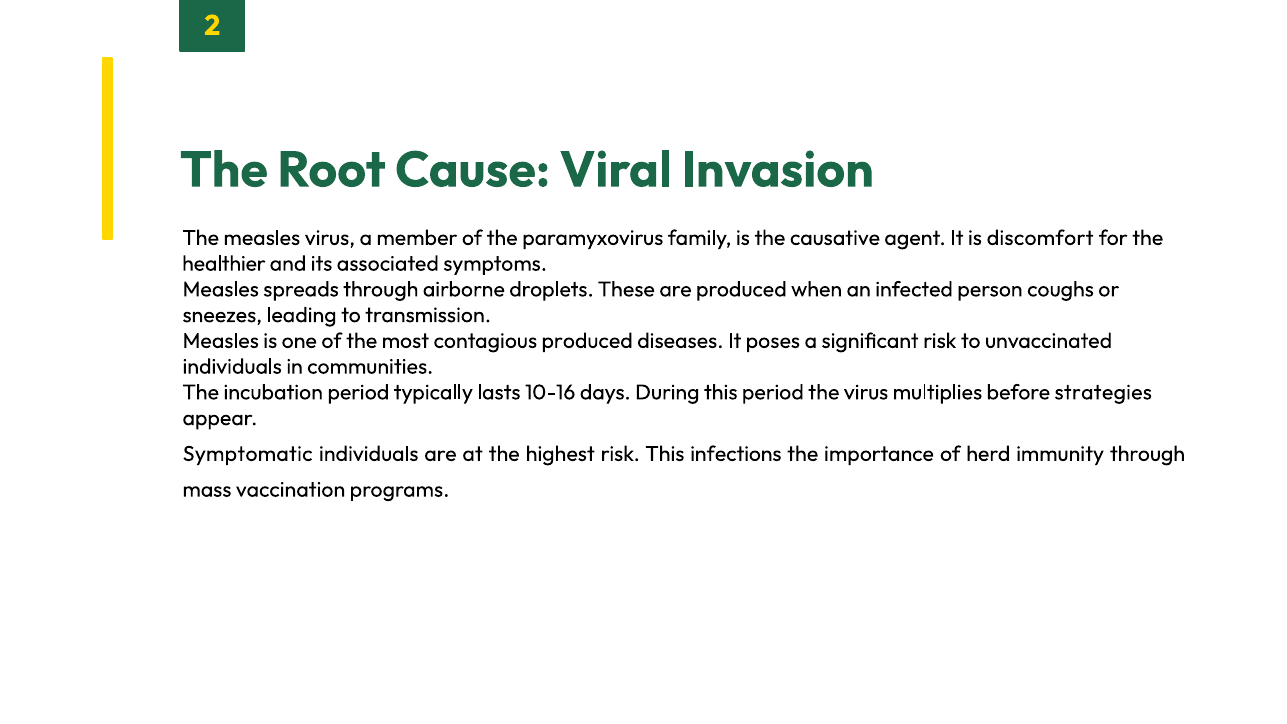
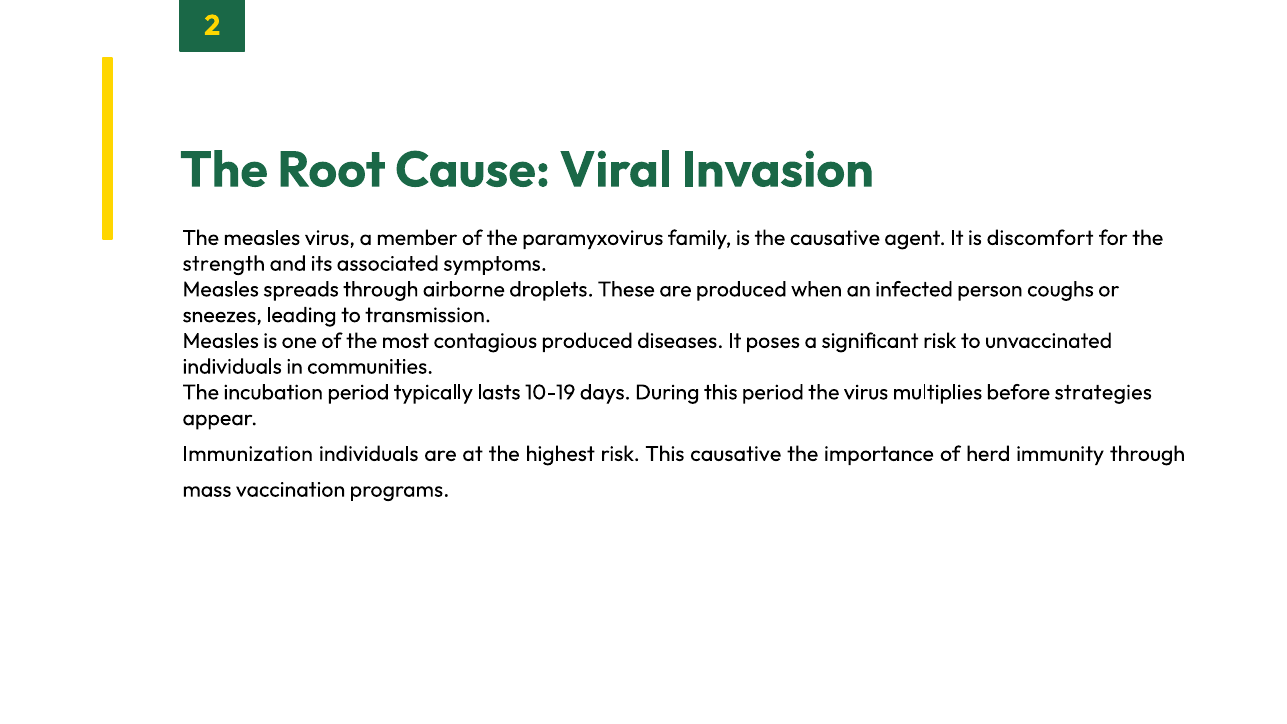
healthier: healthier -> strength
10-16: 10-16 -> 10-19
Symptomatic: Symptomatic -> Immunization
This infections: infections -> causative
